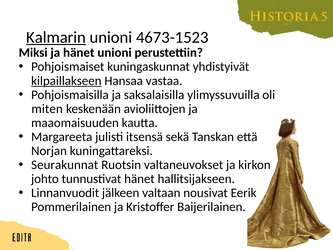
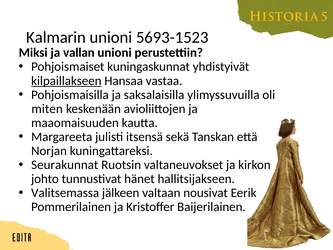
Kalmarin underline: present -> none
4673-1523: 4673-1523 -> 5693-1523
ja hänet: hänet -> vallan
Linnanvuodit: Linnanvuodit -> Valitsemassa
